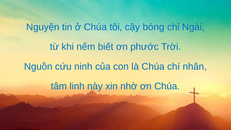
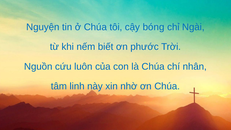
ninh: ninh -> luôn
